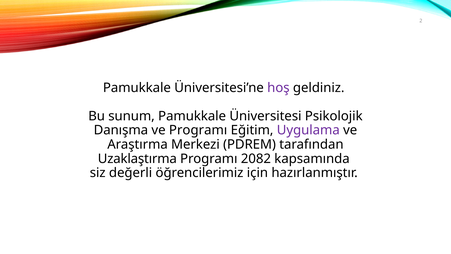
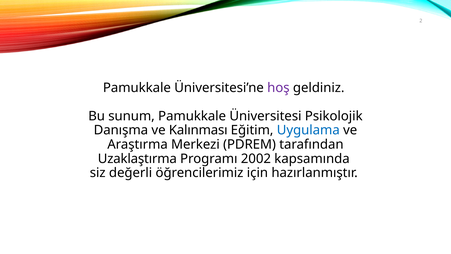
ve Programı: Programı -> Kalınması
Uygulama colour: purple -> blue
2082: 2082 -> 2002
